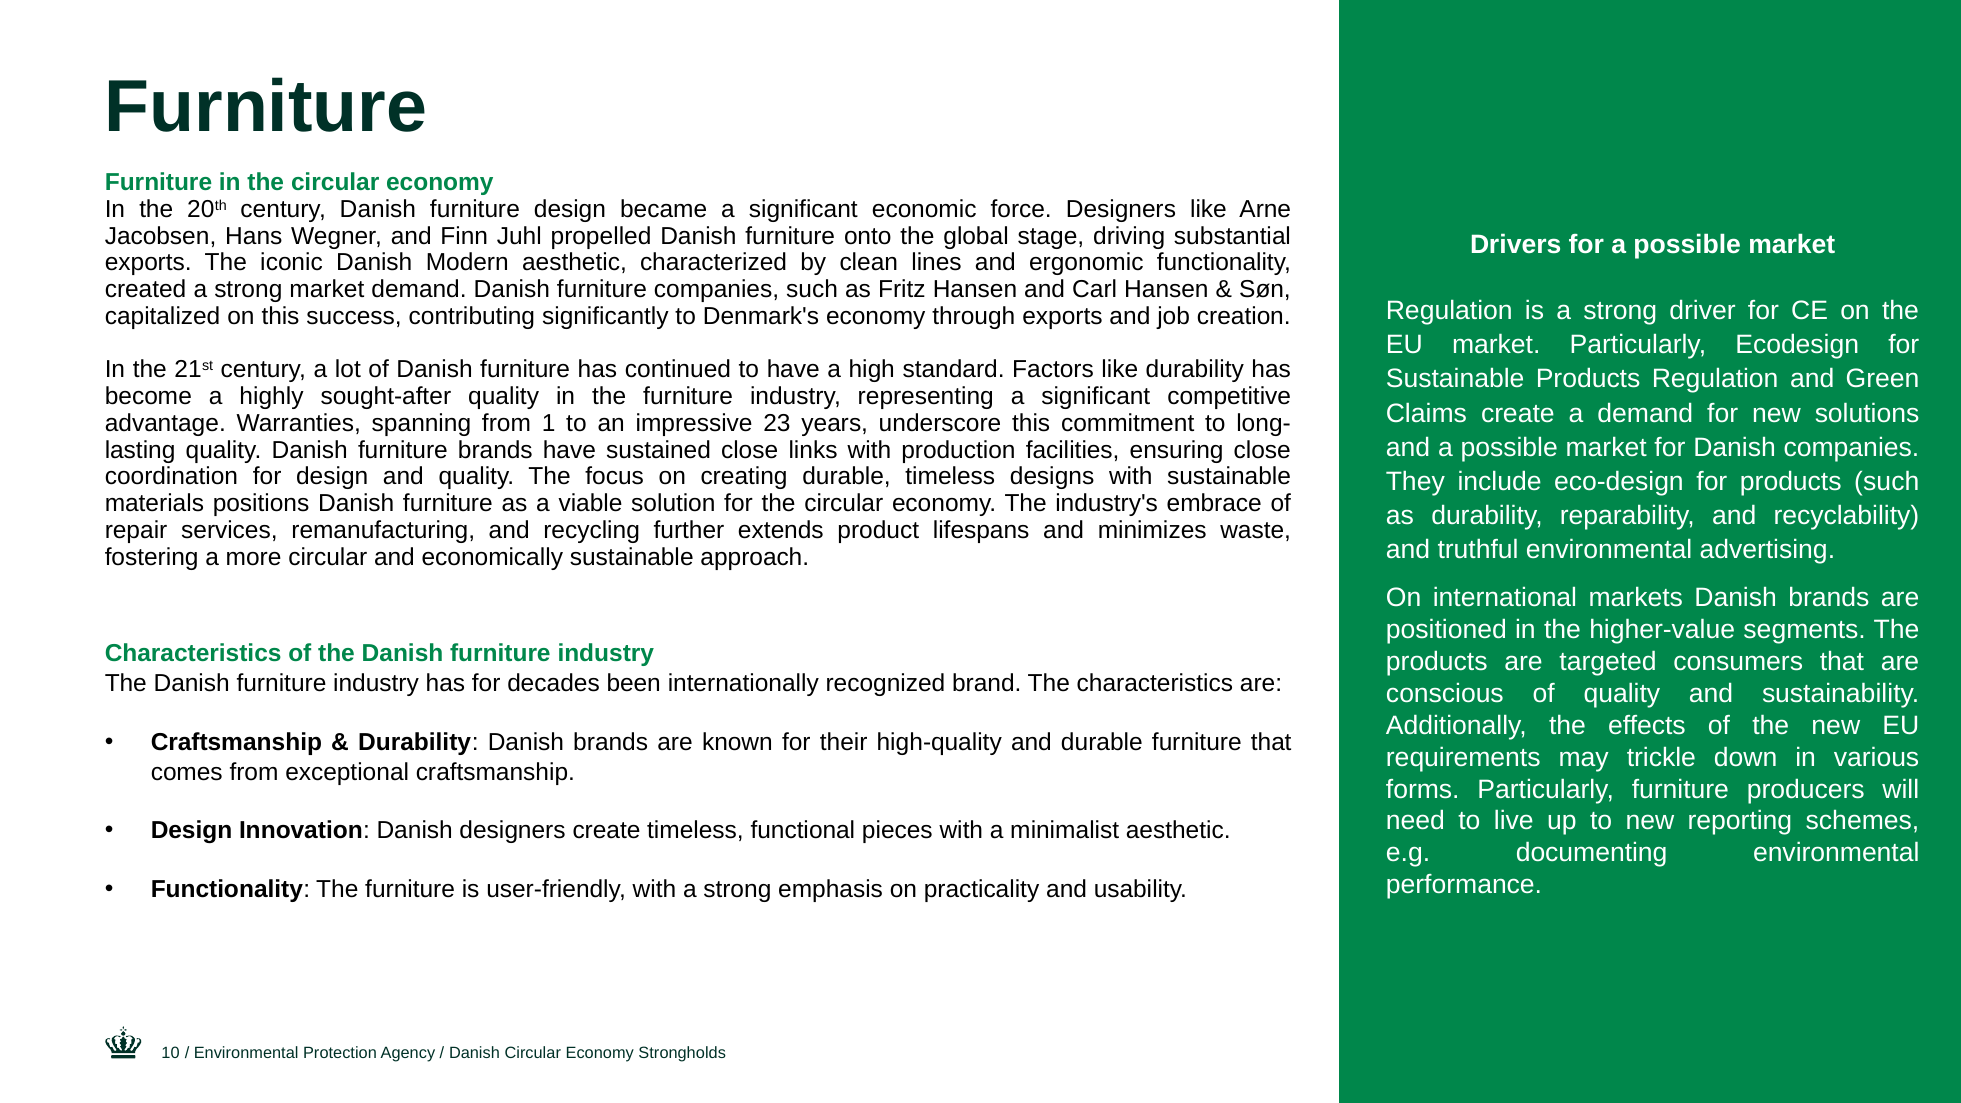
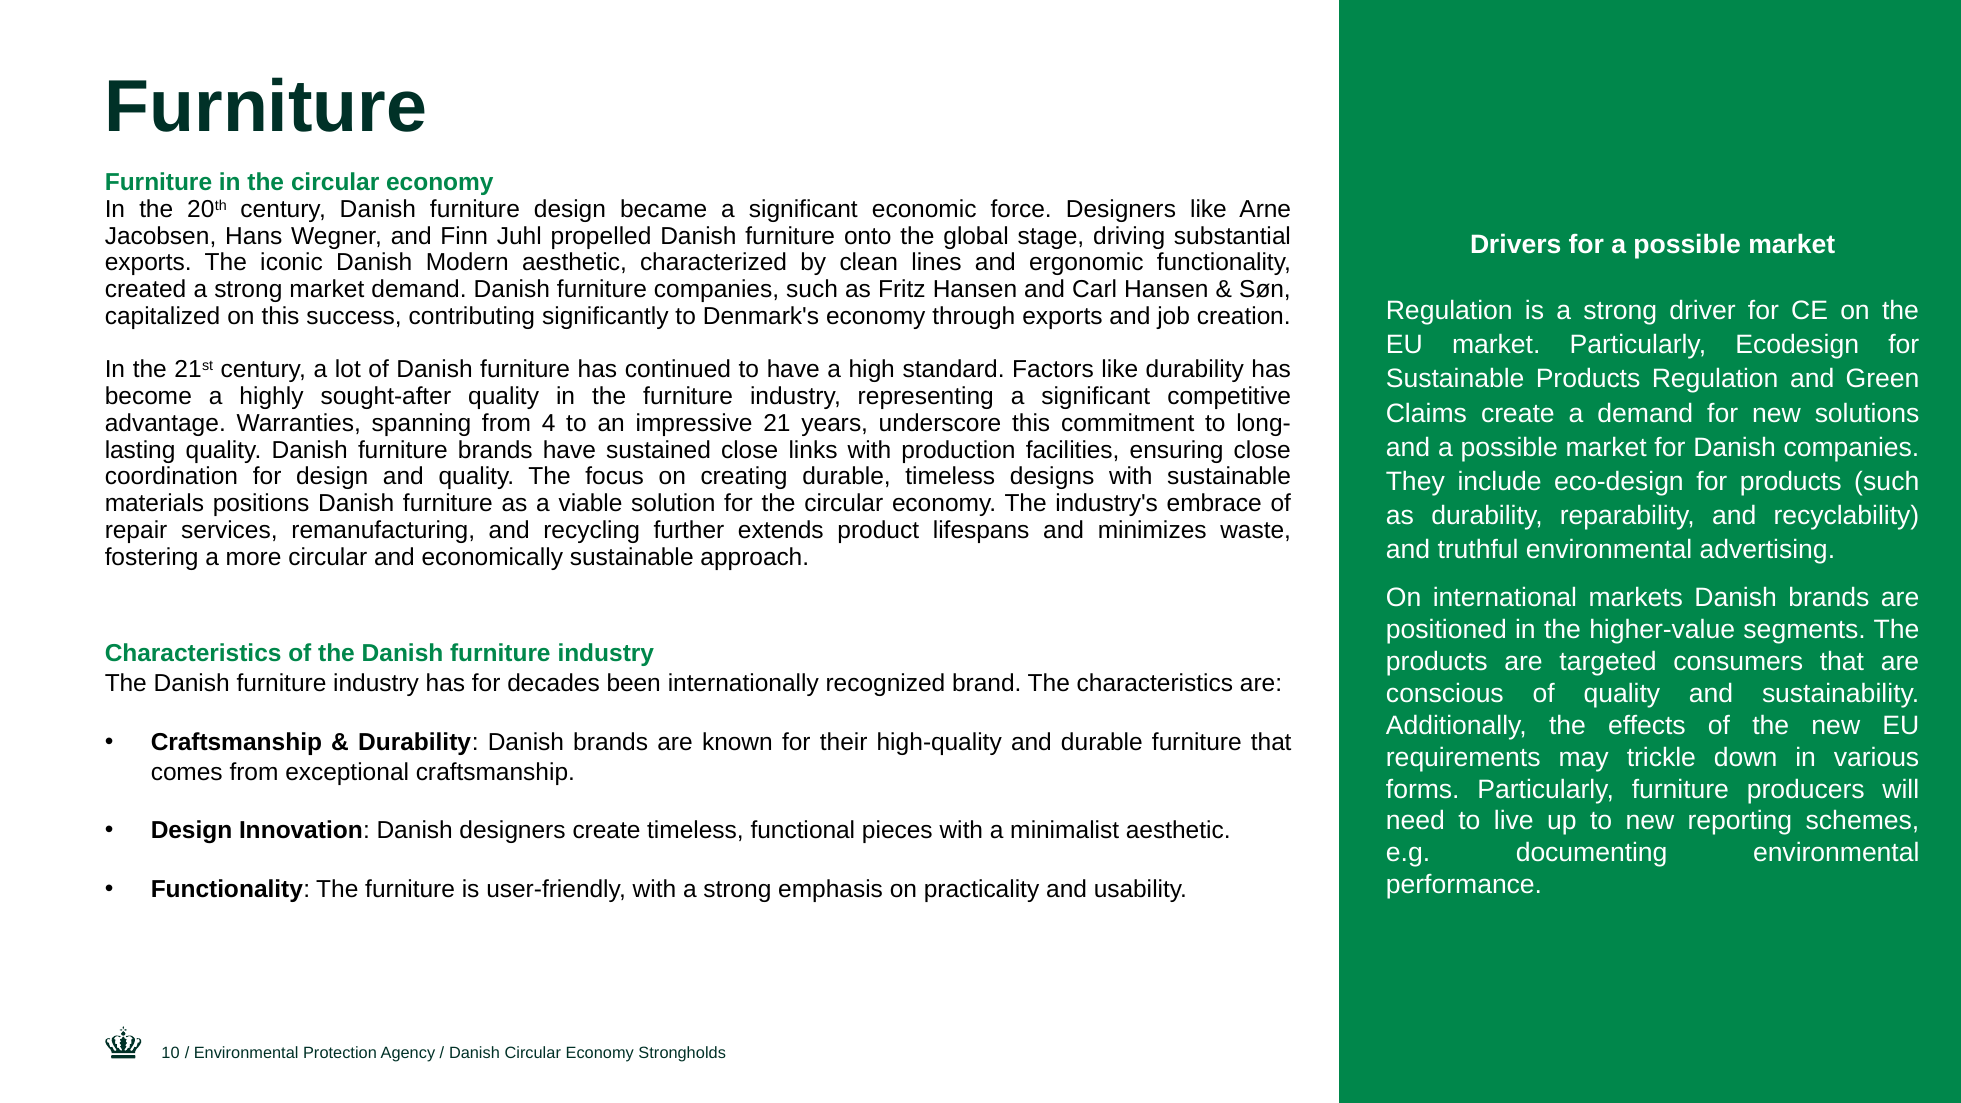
1: 1 -> 4
23: 23 -> 21
